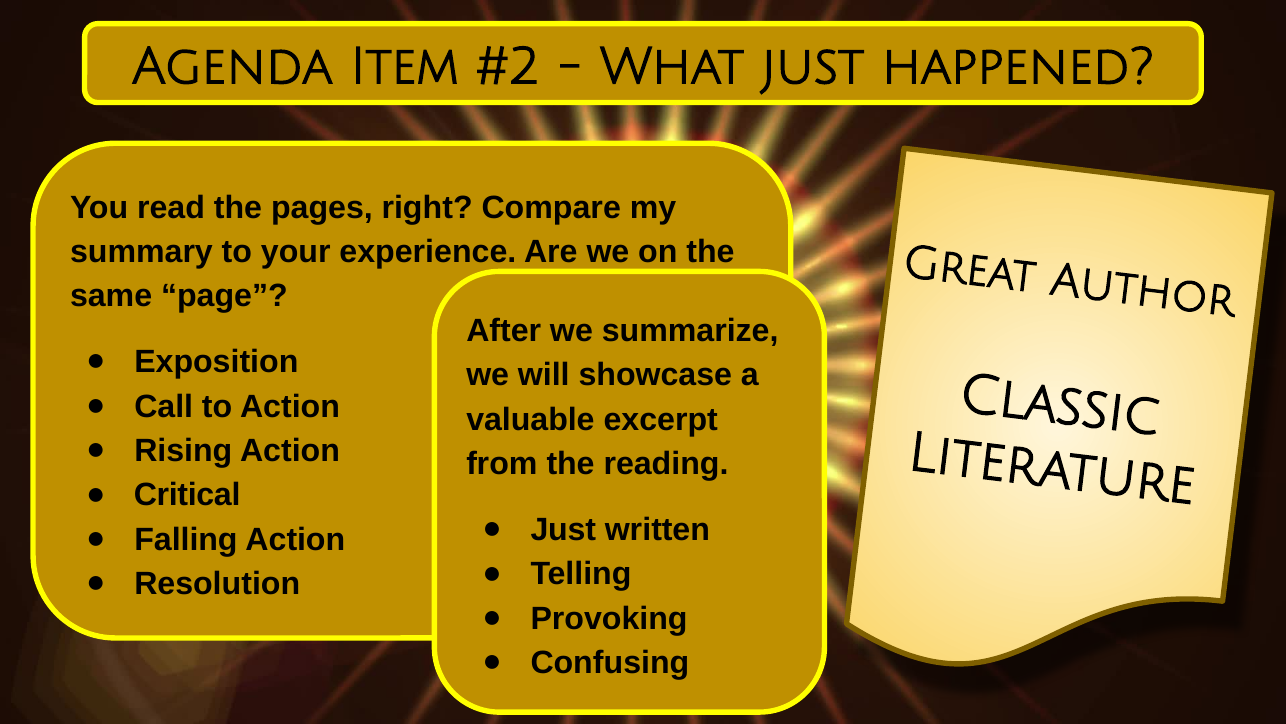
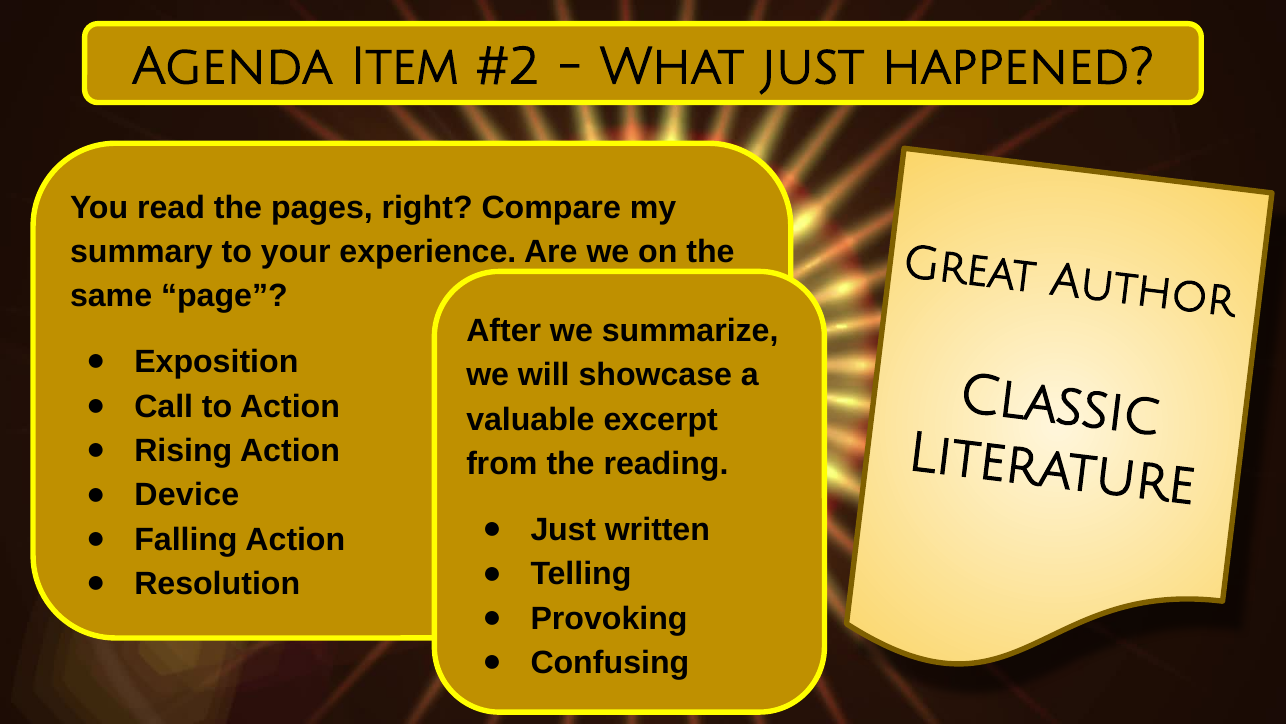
Critical: Critical -> Device
